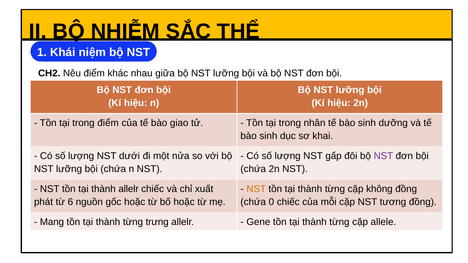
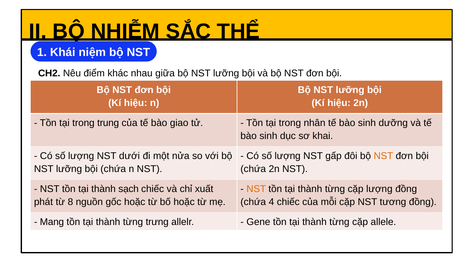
trong điểm: điểm -> trung
NST at (383, 156) colour: purple -> orange
thành allelr: allelr -> sạch
cặp không: không -> lượng
6: 6 -> 8
0: 0 -> 4
